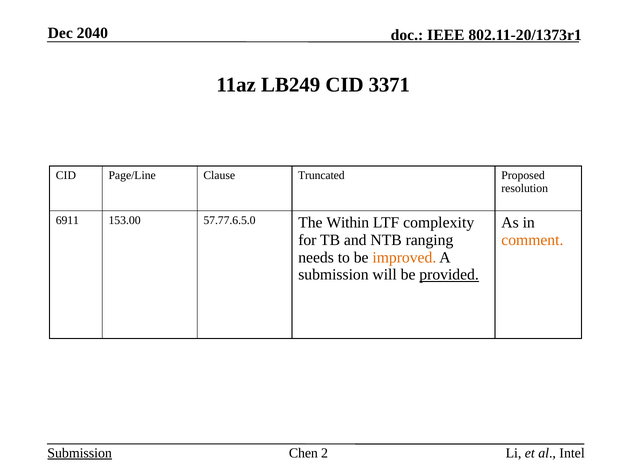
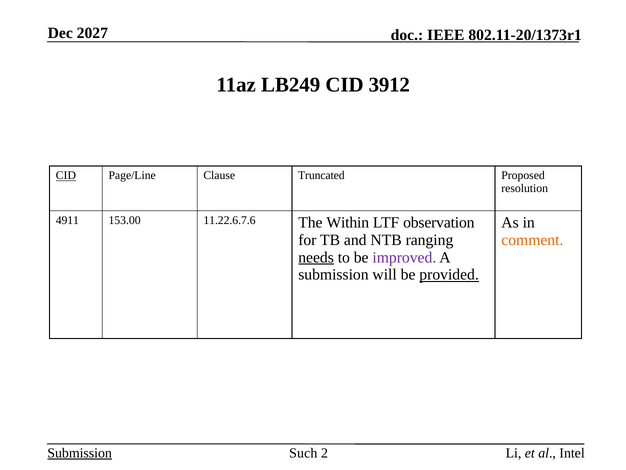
2040: 2040 -> 2027
3371: 3371 -> 3912
CID at (66, 175) underline: none -> present
6911: 6911 -> 4911
57.77.6.5.0: 57.77.6.5.0 -> 11.22.6.7.6
complexity: complexity -> observation
needs underline: none -> present
improved colour: orange -> purple
Chen: Chen -> Such
